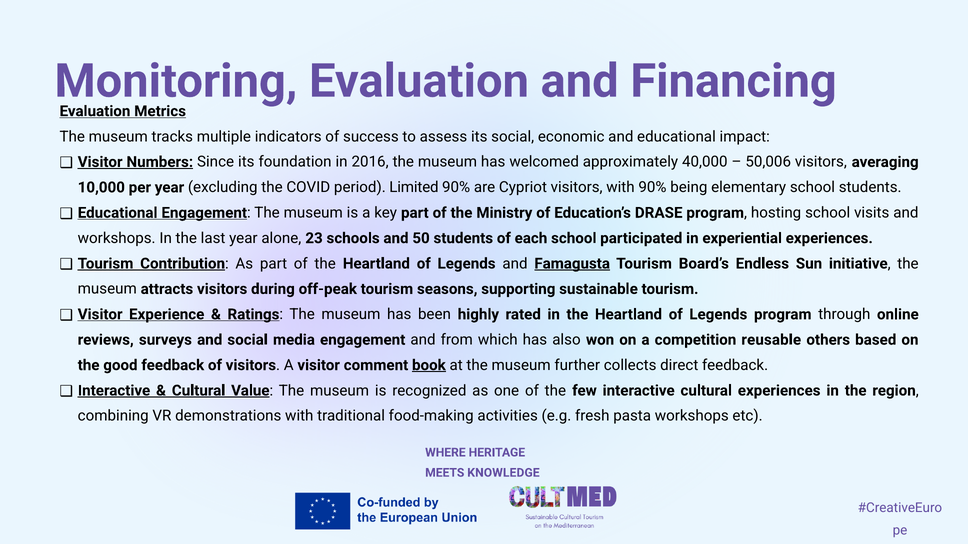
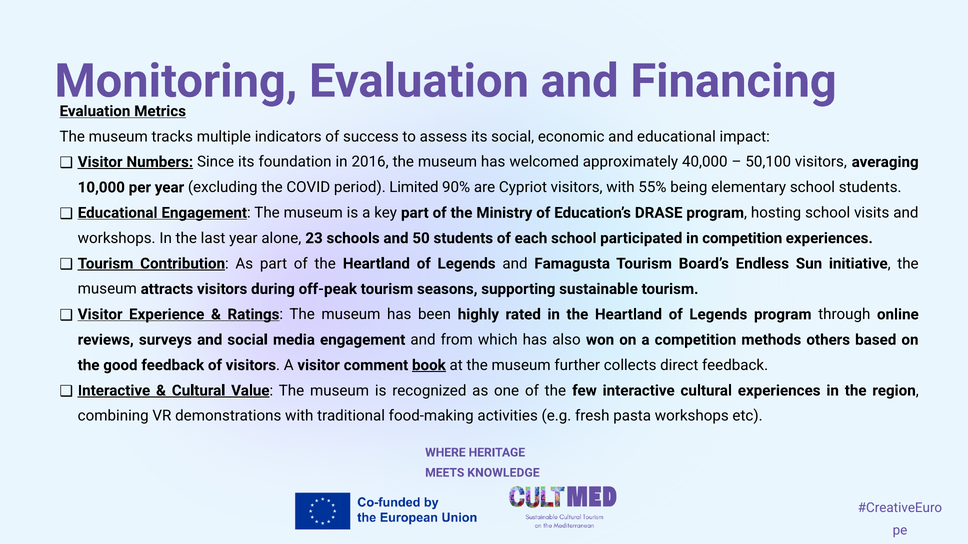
50,006: 50,006 -> 50,100
with 90%: 90% -> 55%
in experiential: experiential -> competition
Famagusta underline: present -> none
reusable: reusable -> methods
